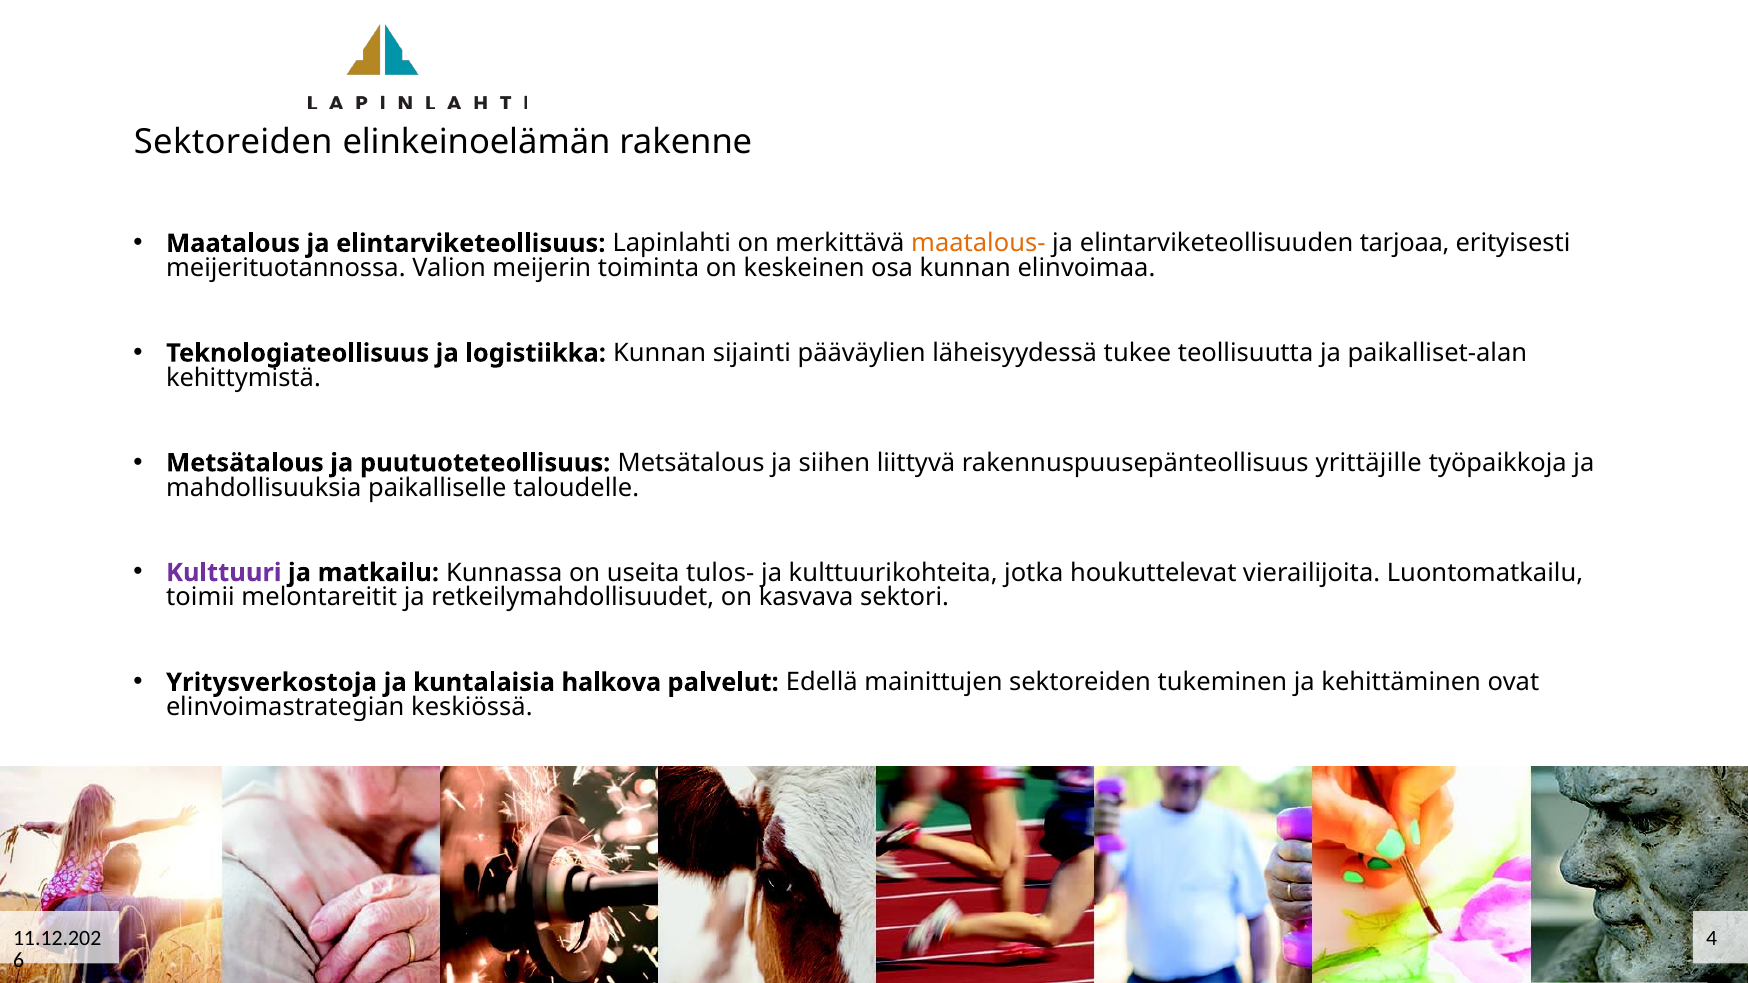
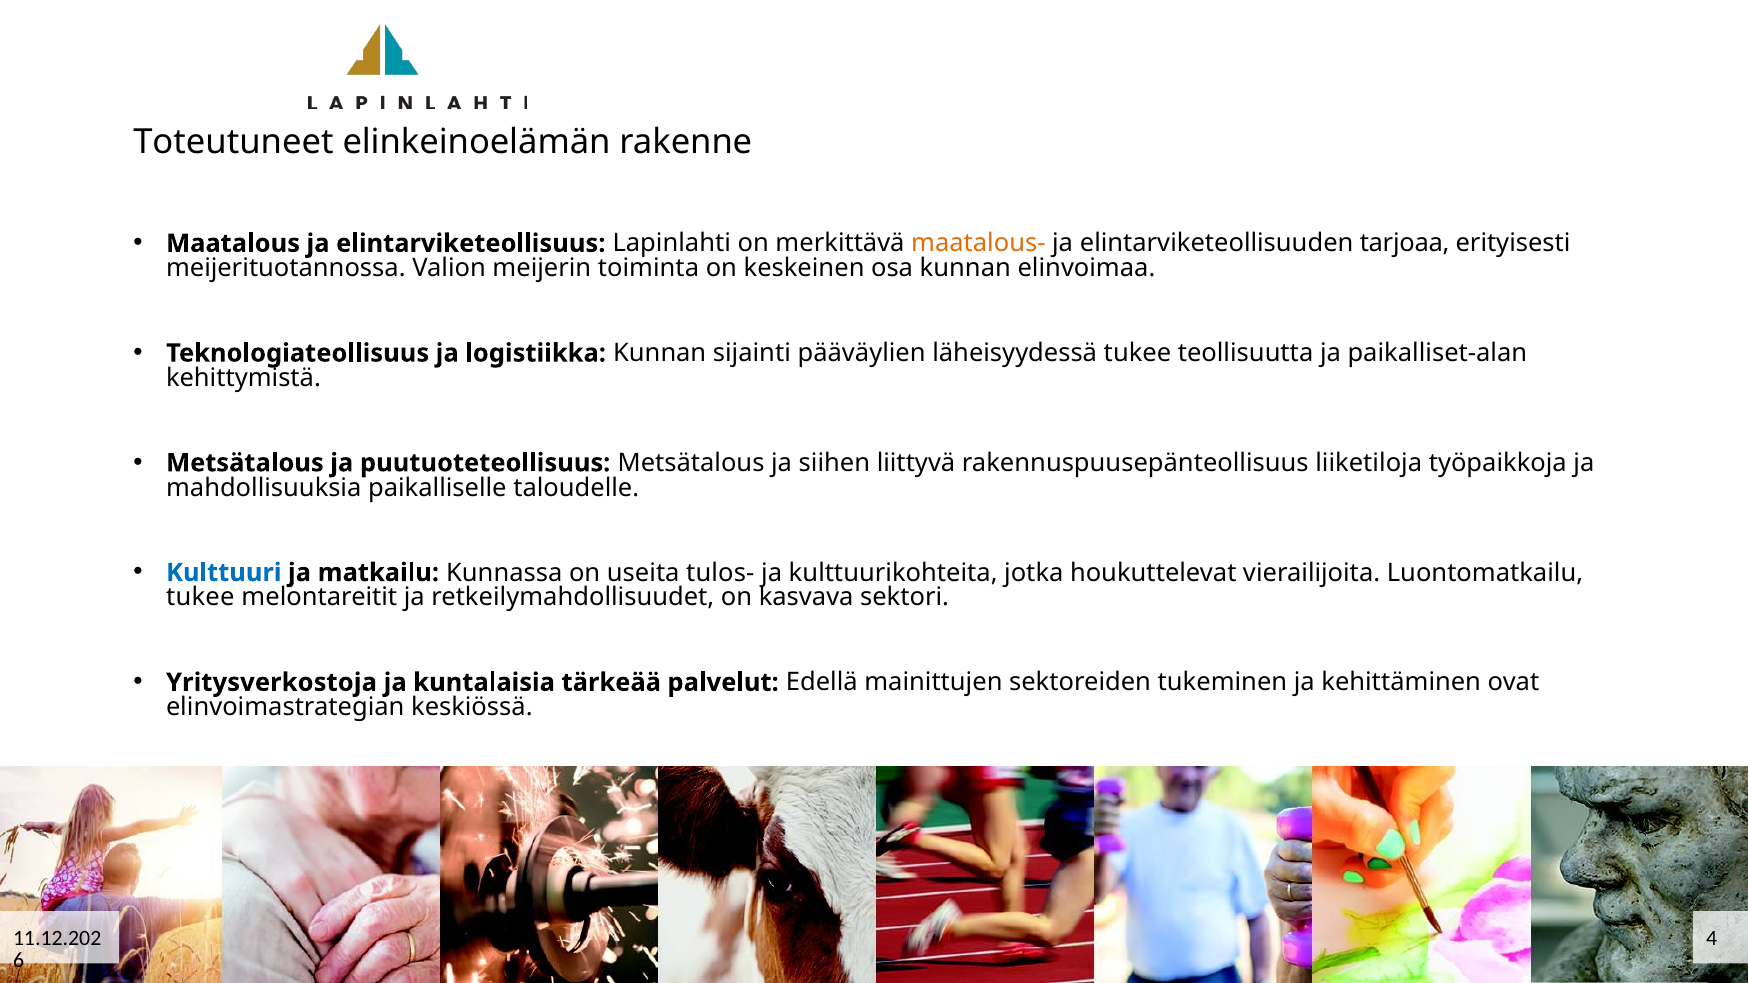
Sektoreiden at (233, 142): Sektoreiden -> Toteutuneet
yrittäjille: yrittäjille -> liiketiloja
Kulttuuri colour: purple -> blue
toimii at (200, 598): toimii -> tukee
halkova: halkova -> tärkeää
